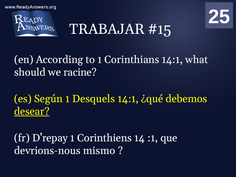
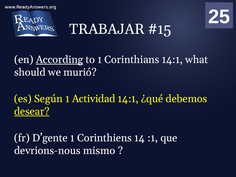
According underline: none -> present
racine: racine -> murió
Desquels: Desquels -> Actividad
D’repay: D’repay -> D’gente
